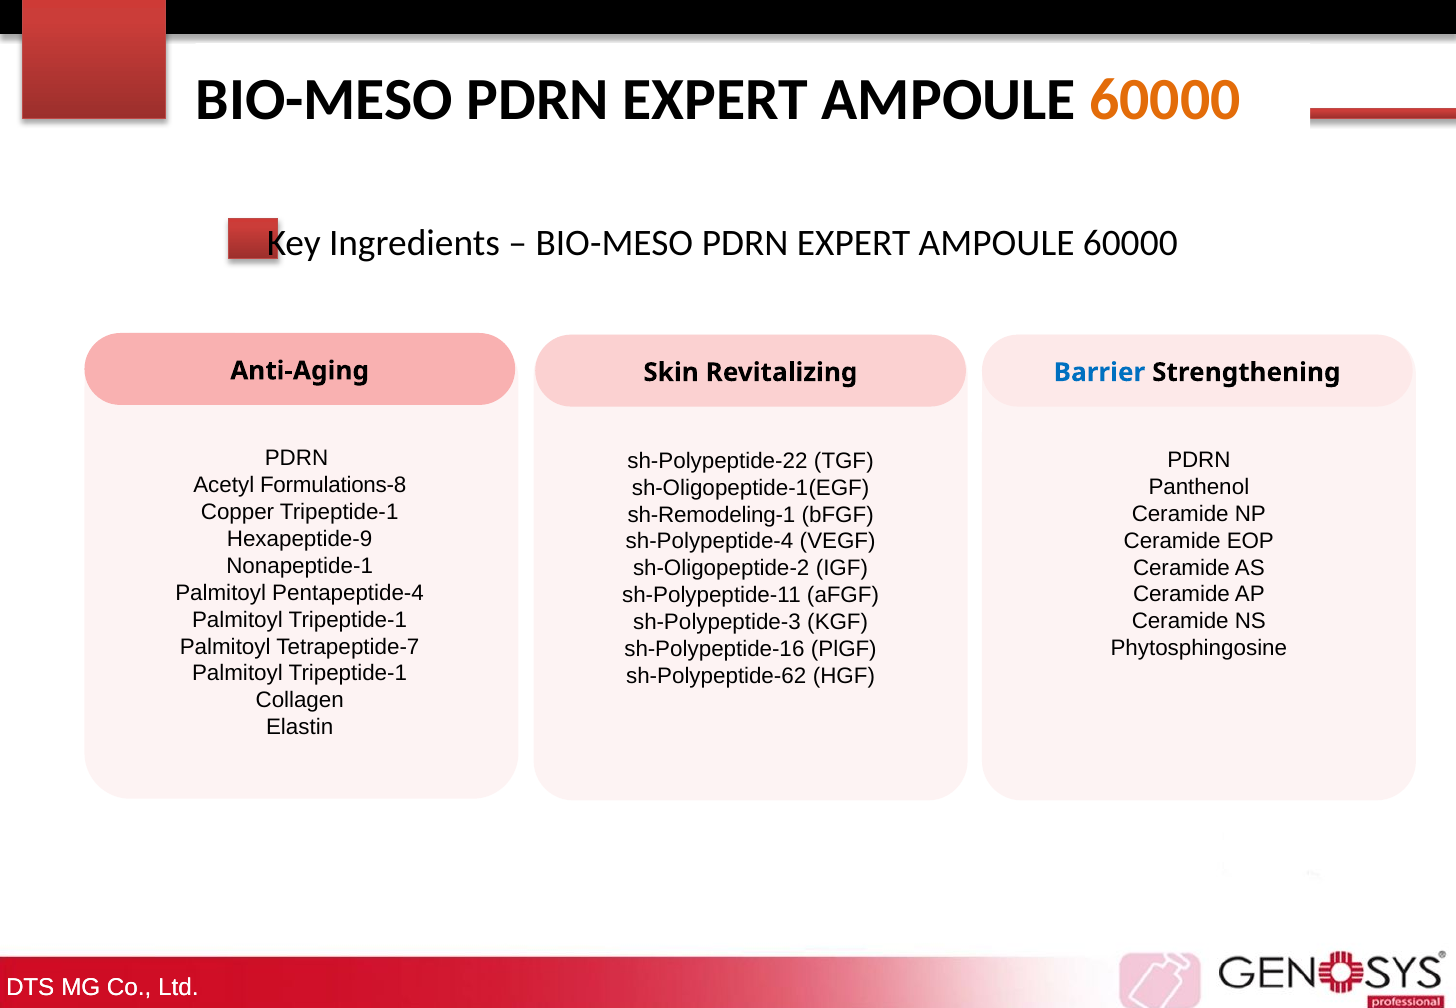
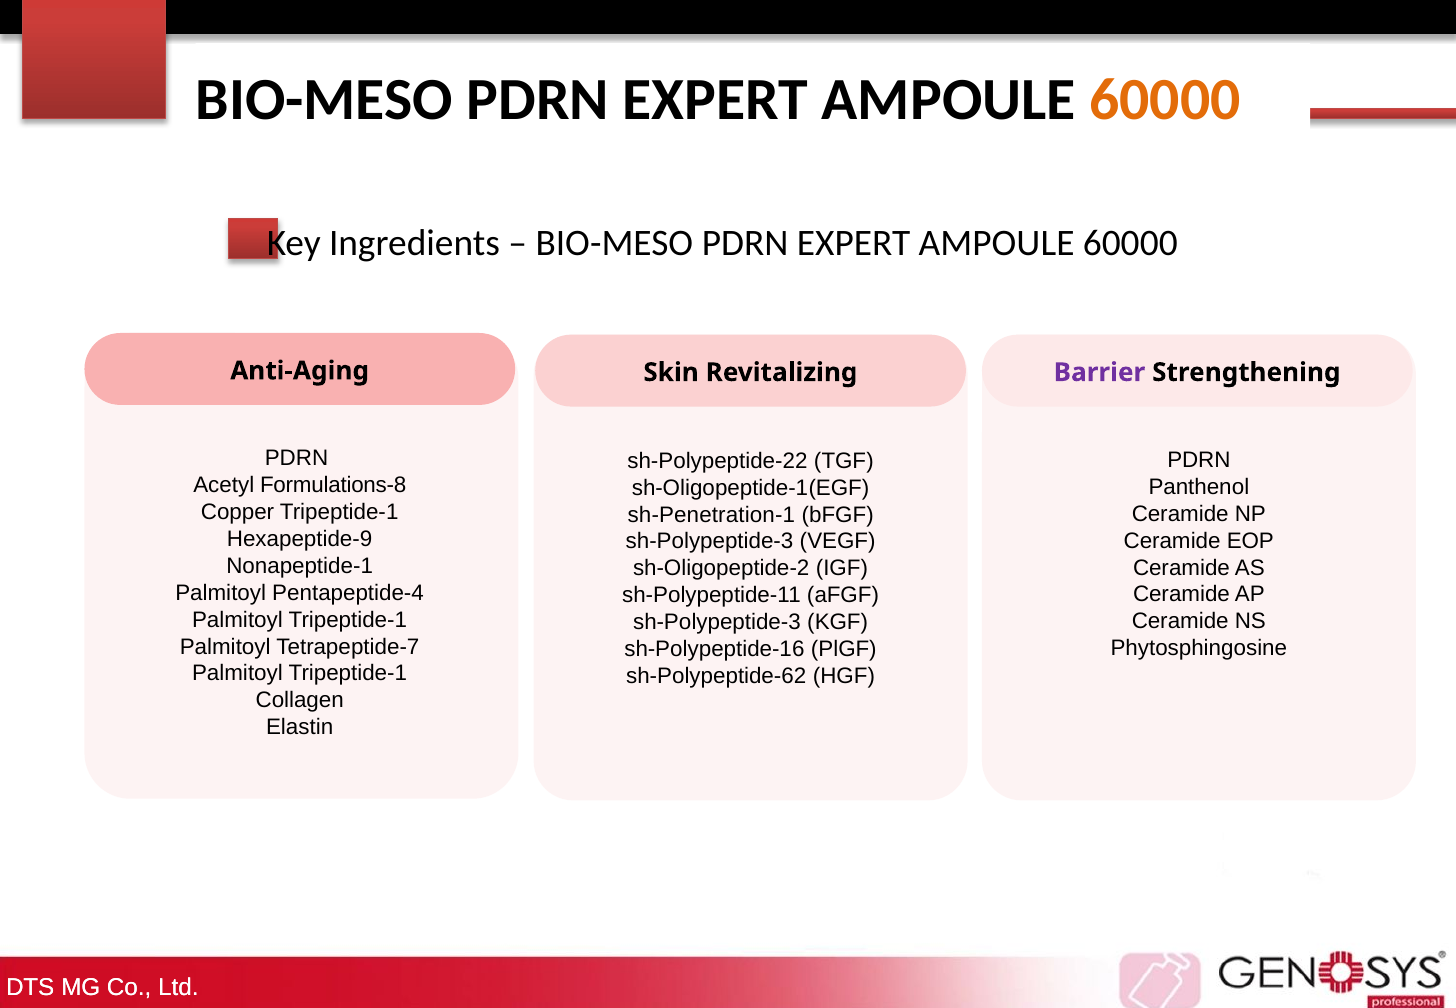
Barrier colour: blue -> purple
sh-Remodeling-1: sh-Remodeling-1 -> sh-Penetration-1
sh-Polypeptide-4 at (710, 542): sh-Polypeptide-4 -> sh-Polypeptide-3
